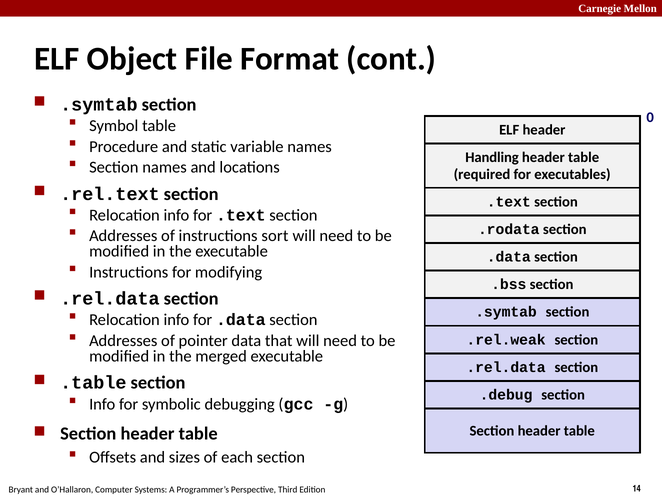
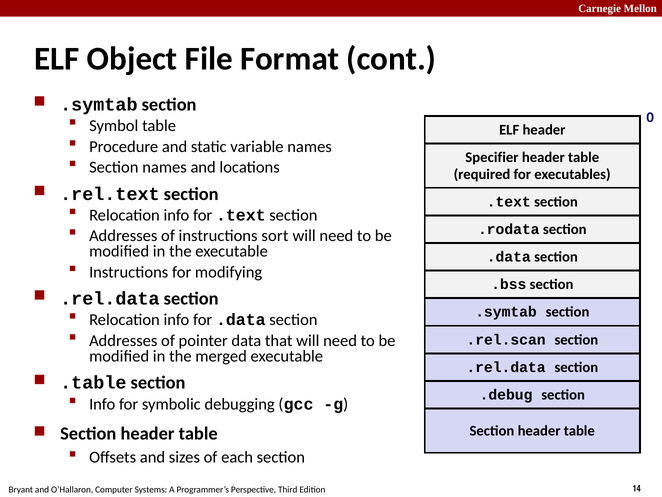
Handling: Handling -> Specifier
.rel.weak: .rel.weak -> .rel.scan
